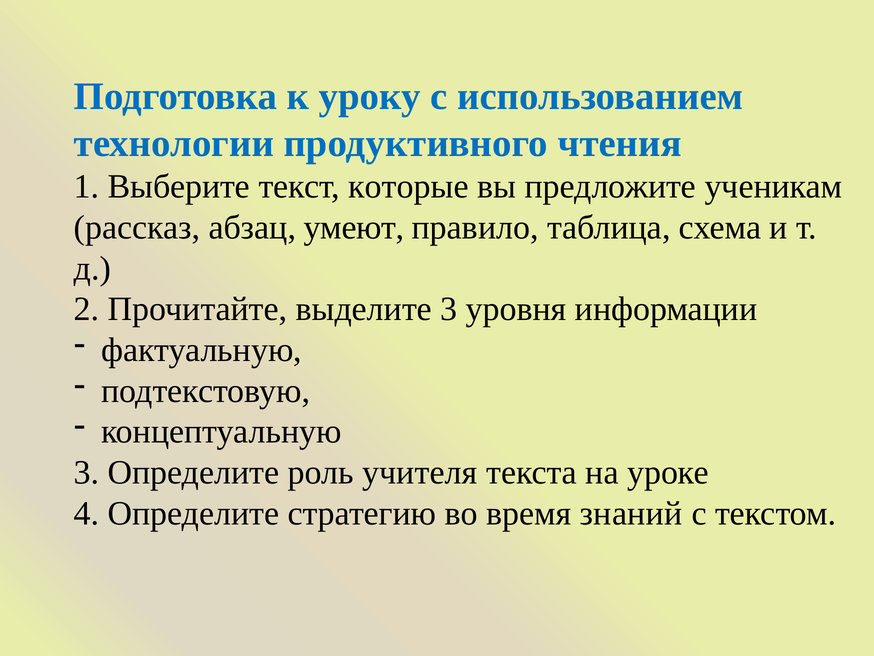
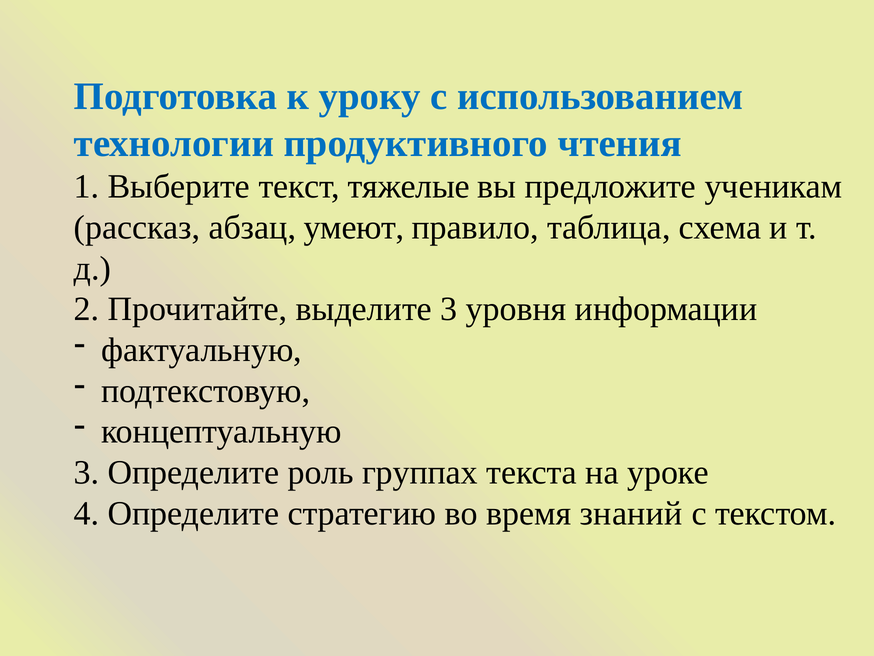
которые: которые -> тяжелые
учителя: учителя -> группах
